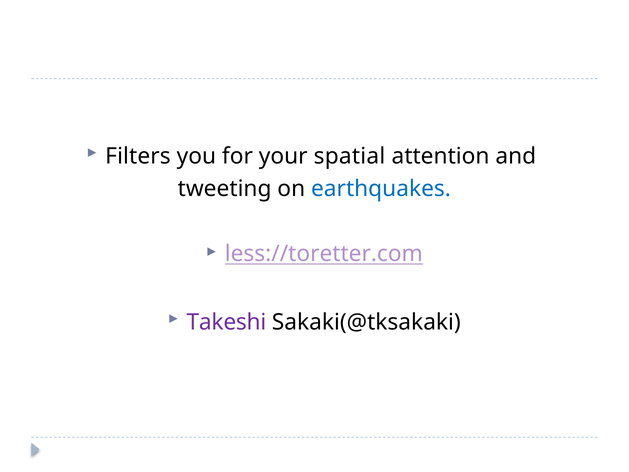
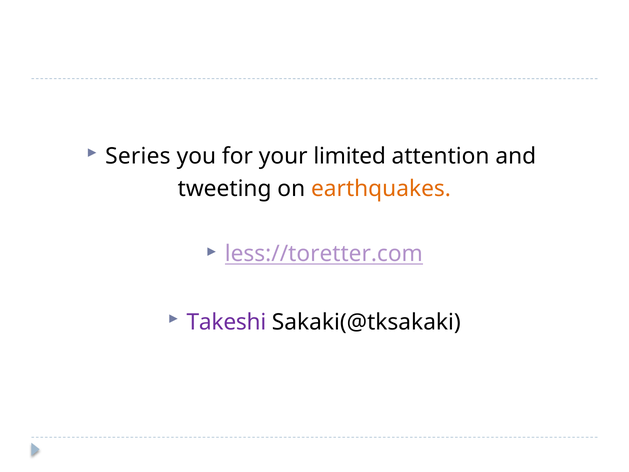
Filters: Filters -> Series
spatial: spatial -> limited
earthquakes colour: blue -> orange
